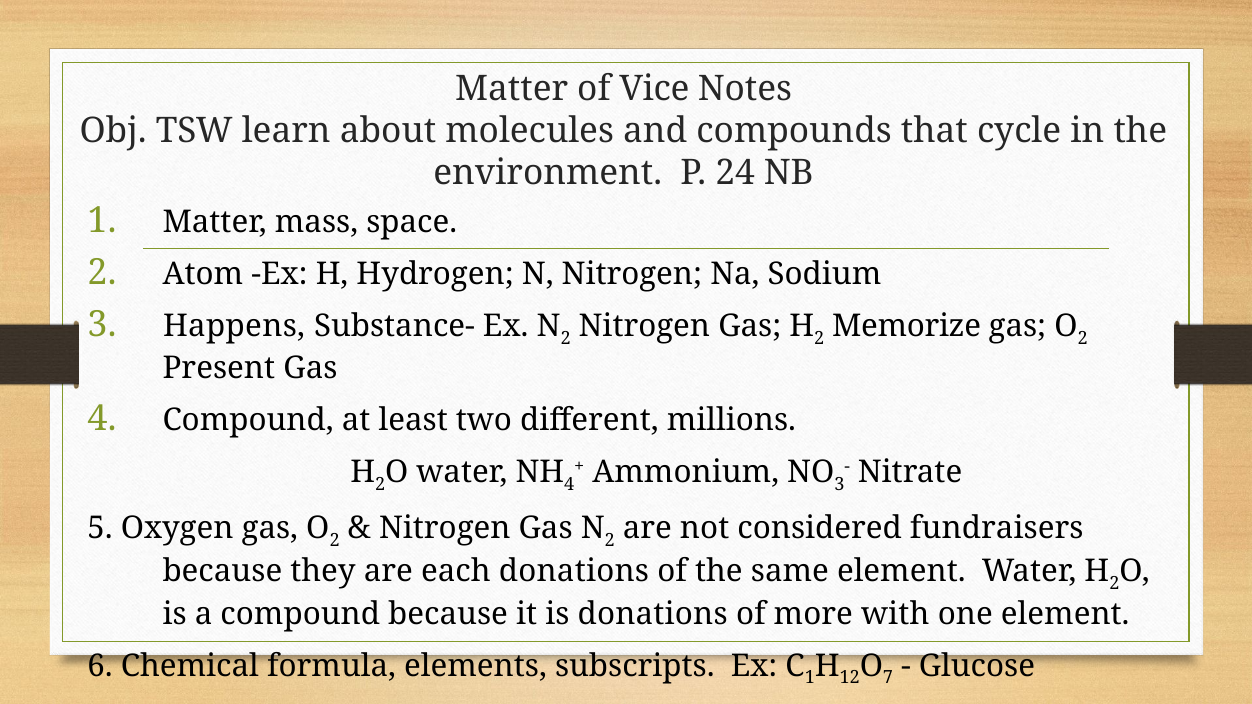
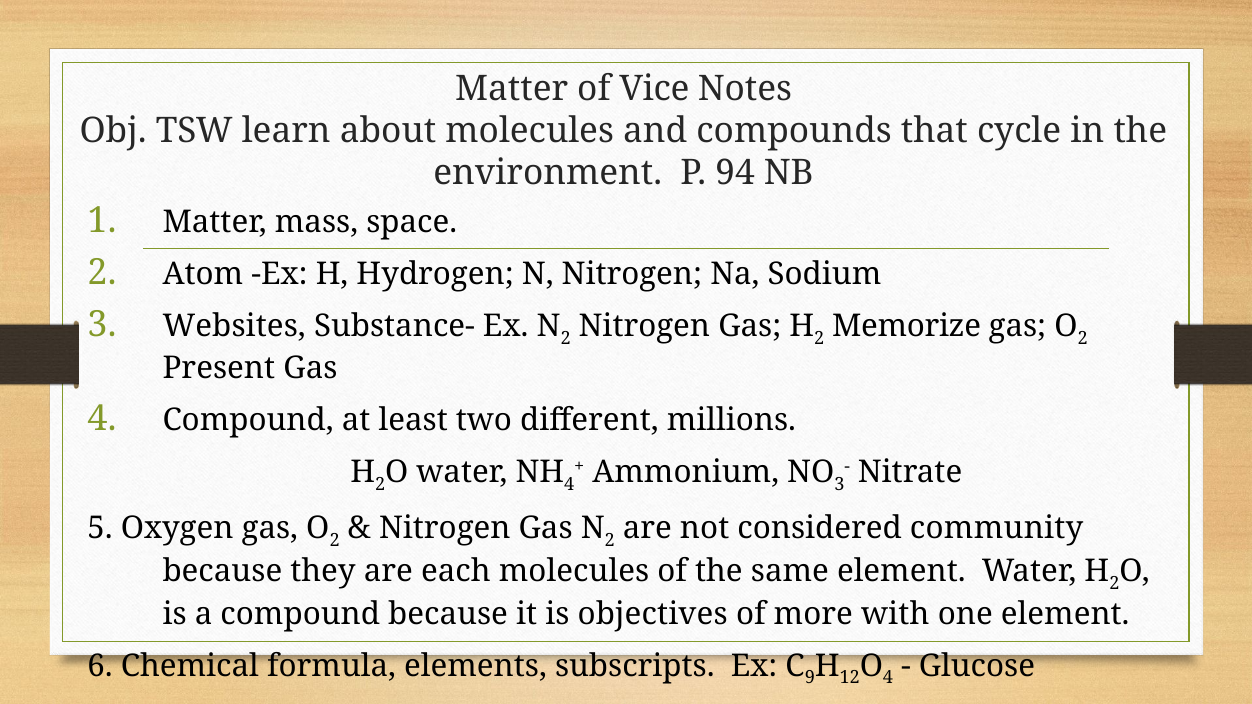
24: 24 -> 94
Happens: Happens -> Websites
fundraisers: fundraisers -> community
each donations: donations -> molecules
is donations: donations -> objectives
1 at (810, 678): 1 -> 9
7 at (888, 678): 7 -> 4
